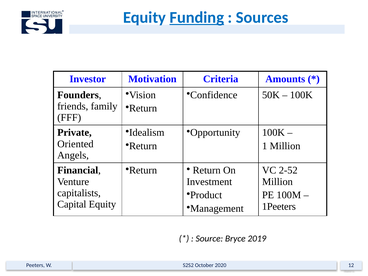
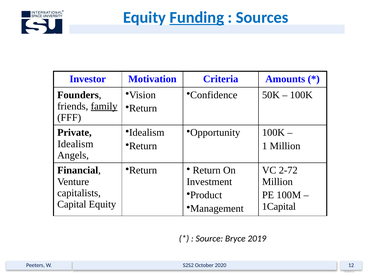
family underline: none -> present
Oriented at (75, 144): Oriented -> Idealism
2-52: 2-52 -> 2-72
1Peeters: 1Peeters -> 1Capital
